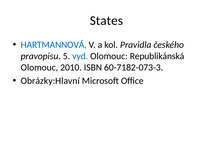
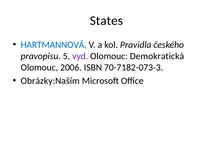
vyd colour: blue -> purple
Republikánská: Republikánská -> Demokratická
2010: 2010 -> 2006
60-7182-073-3: 60-7182-073-3 -> 70-7182-073-3
Obrázky:Hlavní: Obrázky:Hlavní -> Obrázky:Naším
